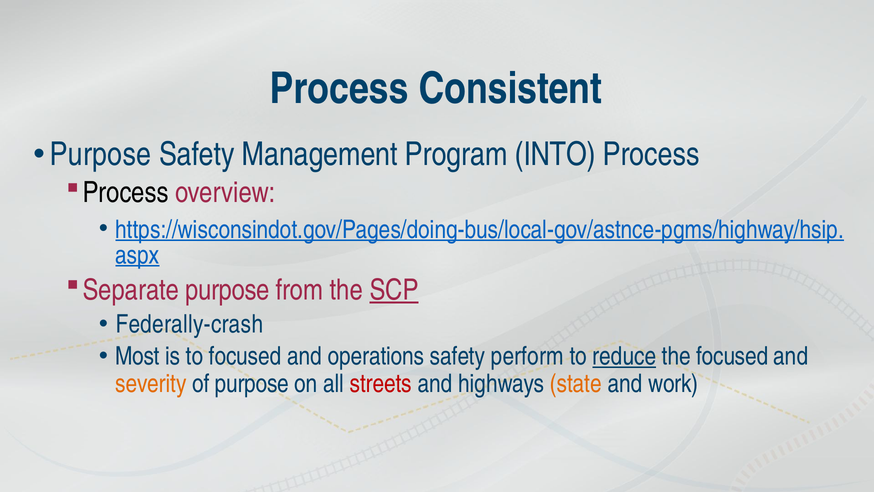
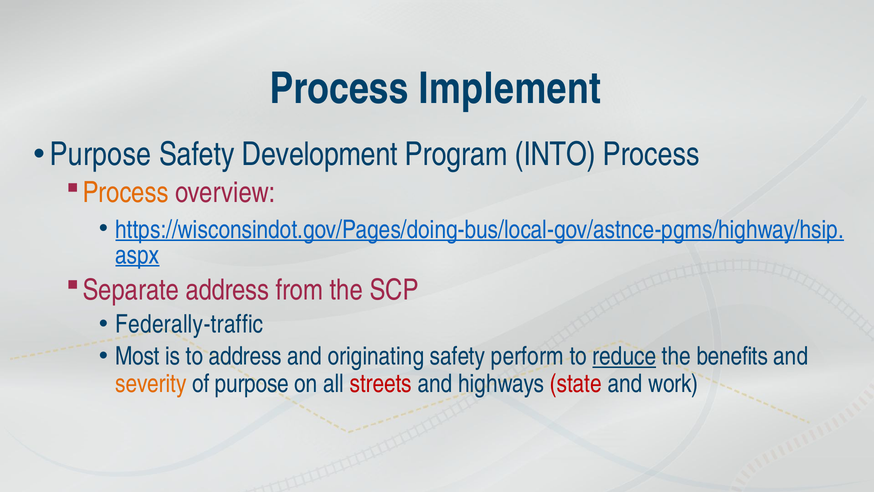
Consistent: Consistent -> Implement
Management: Management -> Development
Process at (125, 193) colour: black -> orange
Separate purpose: purpose -> address
SCP underline: present -> none
Federally-crash: Federally-crash -> Federally-traffic
to focused: focused -> address
operations: operations -> originating
the focused: focused -> benefits
state colour: orange -> red
